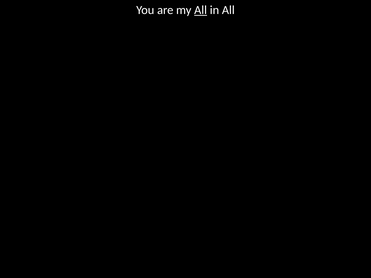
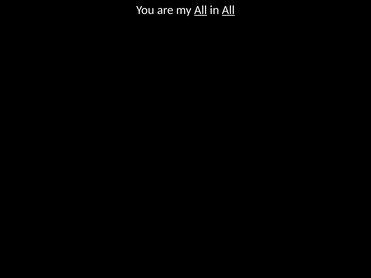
All at (228, 10) underline: none -> present
